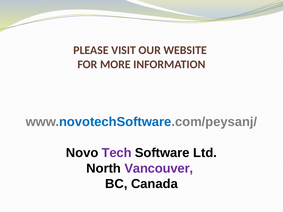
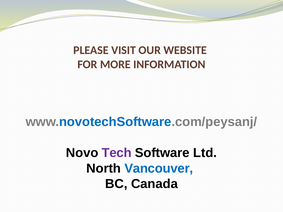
Vancouver colour: purple -> blue
